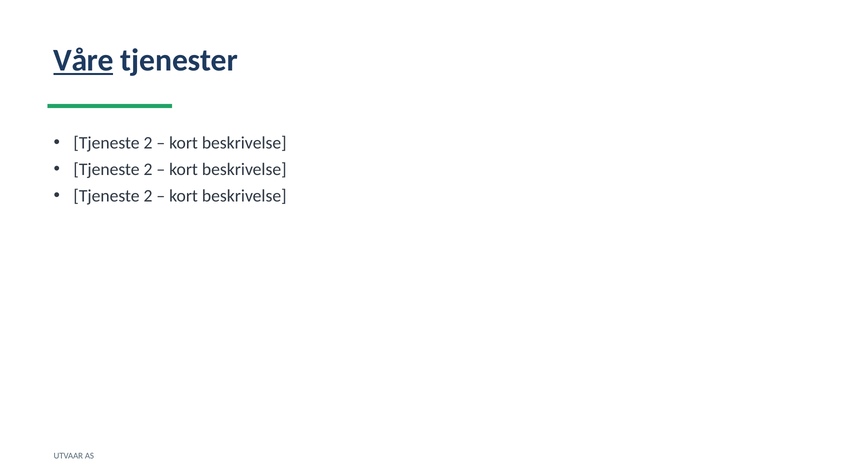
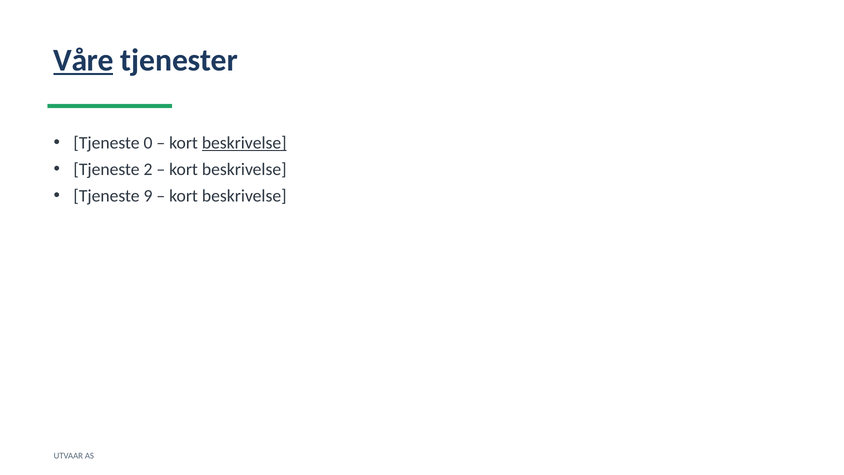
2 at (148, 143): 2 -> 0
beskrivelse at (244, 143) underline: none -> present
2 at (148, 196): 2 -> 9
